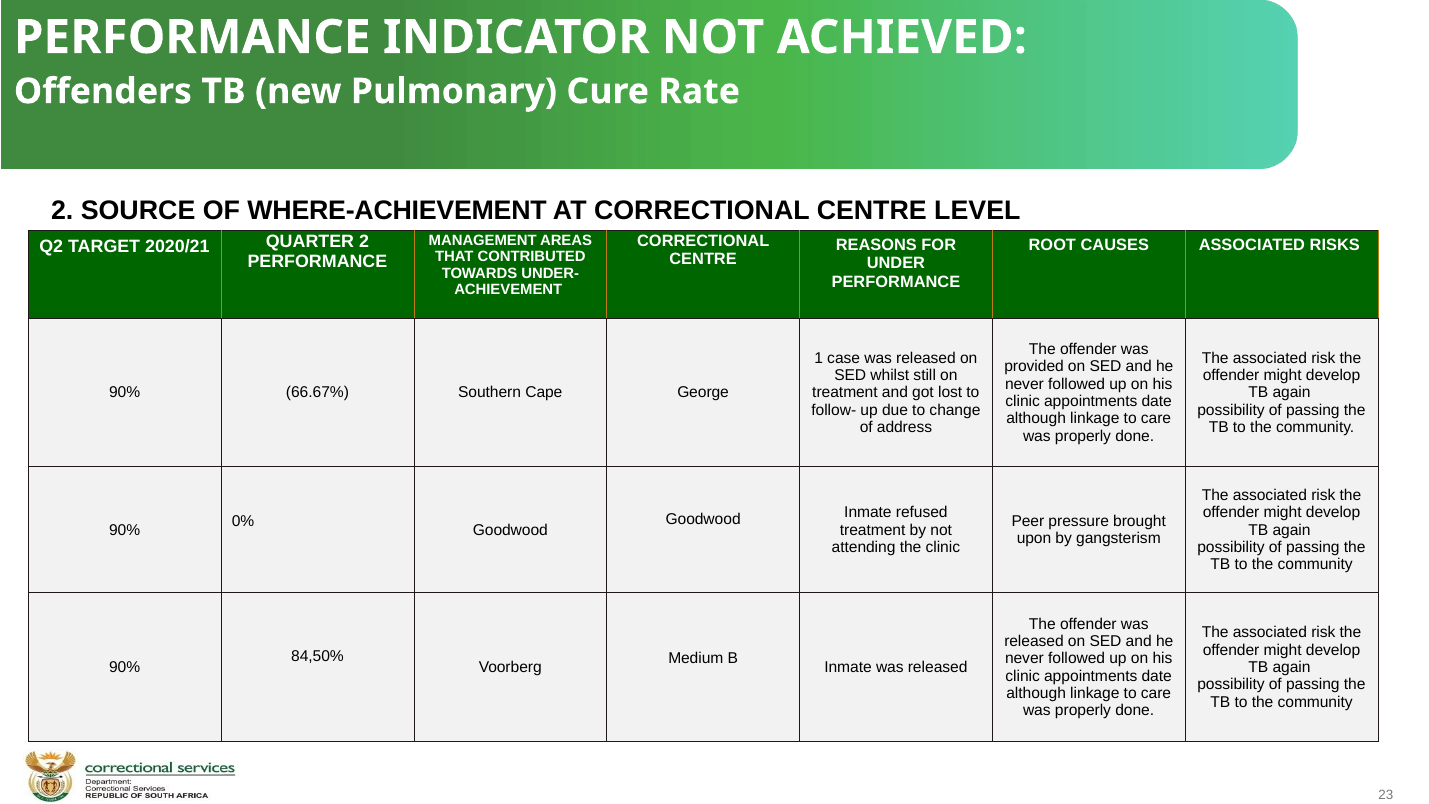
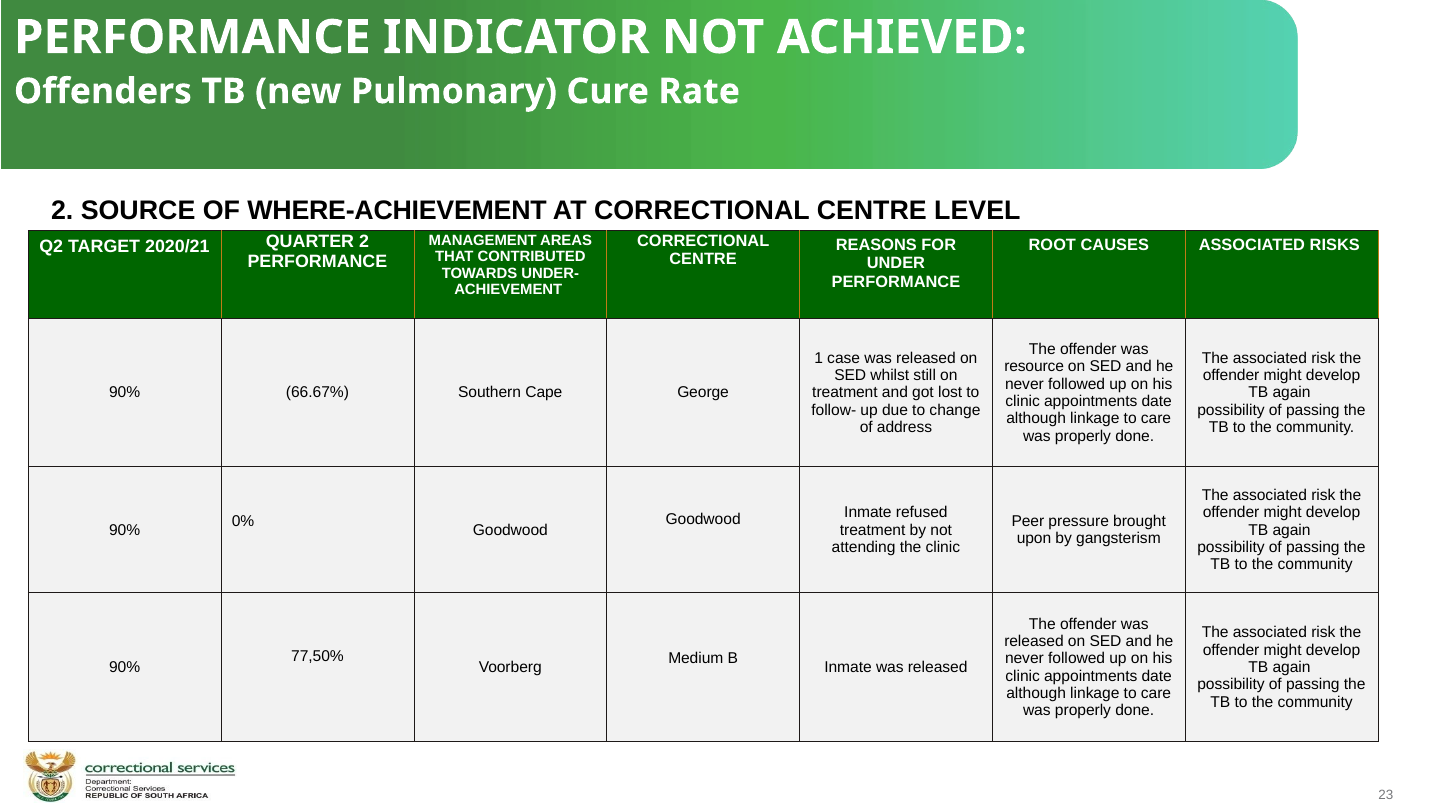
provided: provided -> resource
84,50%: 84,50% -> 77,50%
